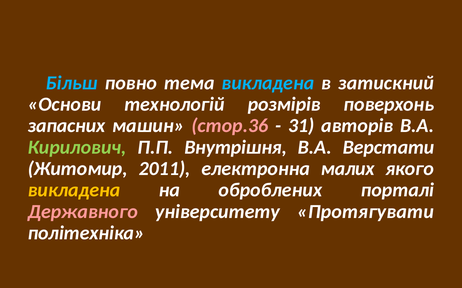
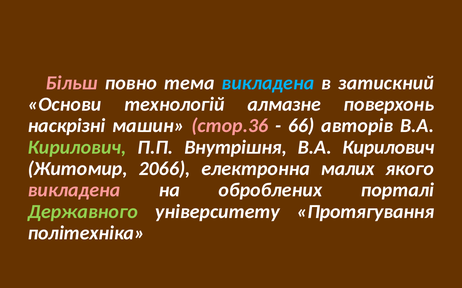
Більш colour: light blue -> pink
розмірів: розмірів -> алмазне
запасних: запасних -> наскрізні
31: 31 -> 66
Верстати at (389, 148): Верстати -> Кирилович
2011: 2011 -> 2066
викладена at (74, 191) colour: yellow -> pink
Державного colour: pink -> light green
Протягувати: Протягувати -> Протягування
